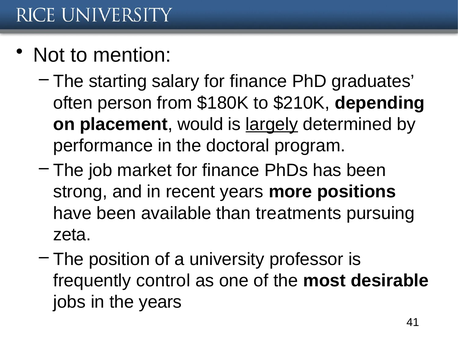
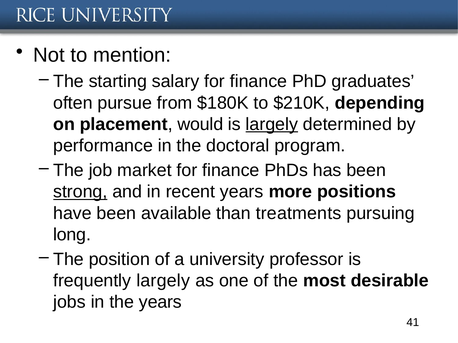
person: person -> pursue
strong underline: none -> present
zeta: zeta -> long
frequently control: control -> largely
